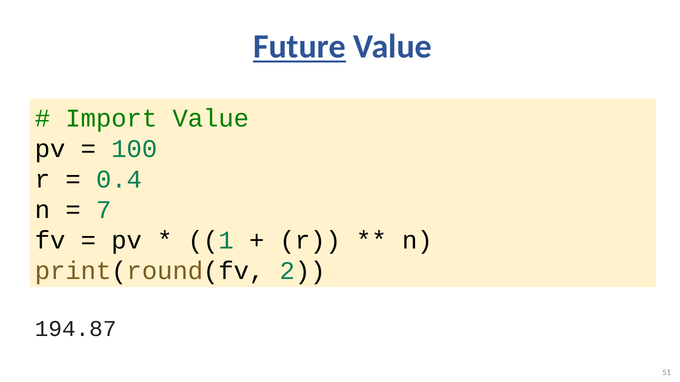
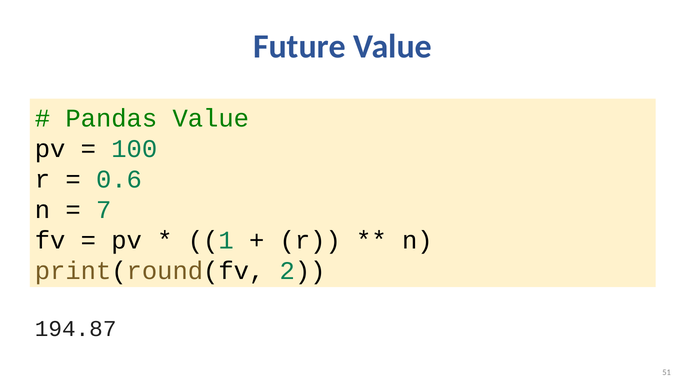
Future underline: present -> none
Import: Import -> Pandas
0.4: 0.4 -> 0.6
